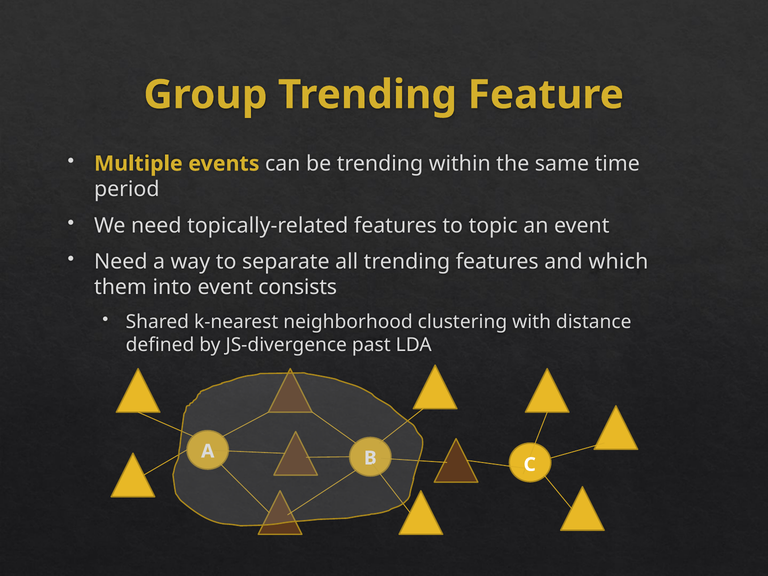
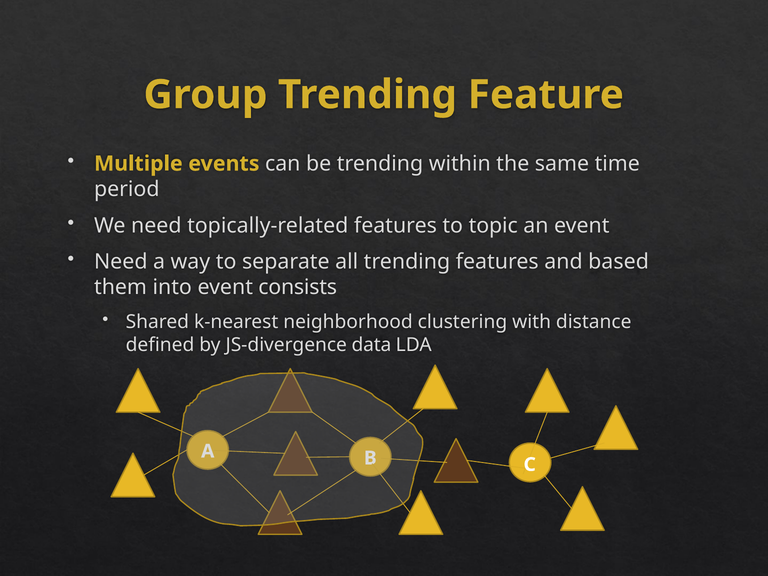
which: which -> based
past: past -> data
